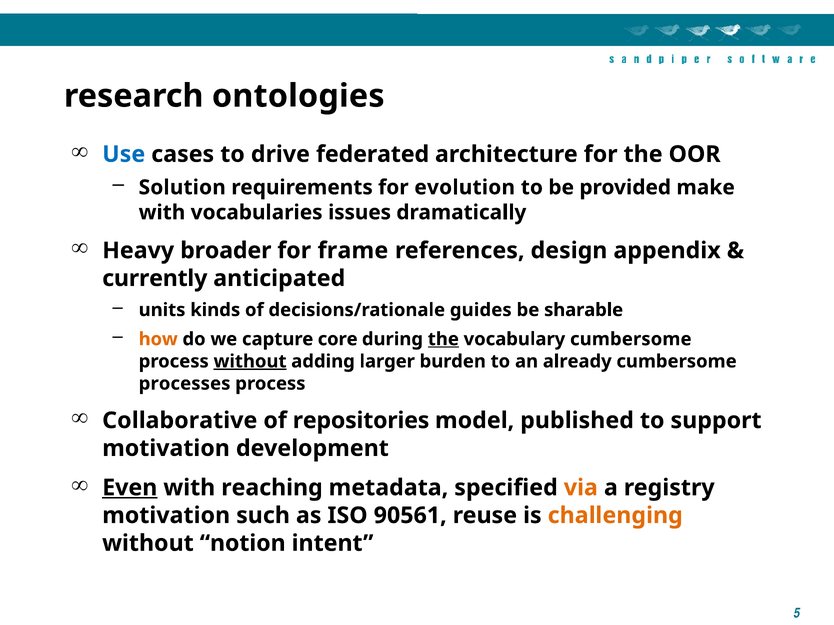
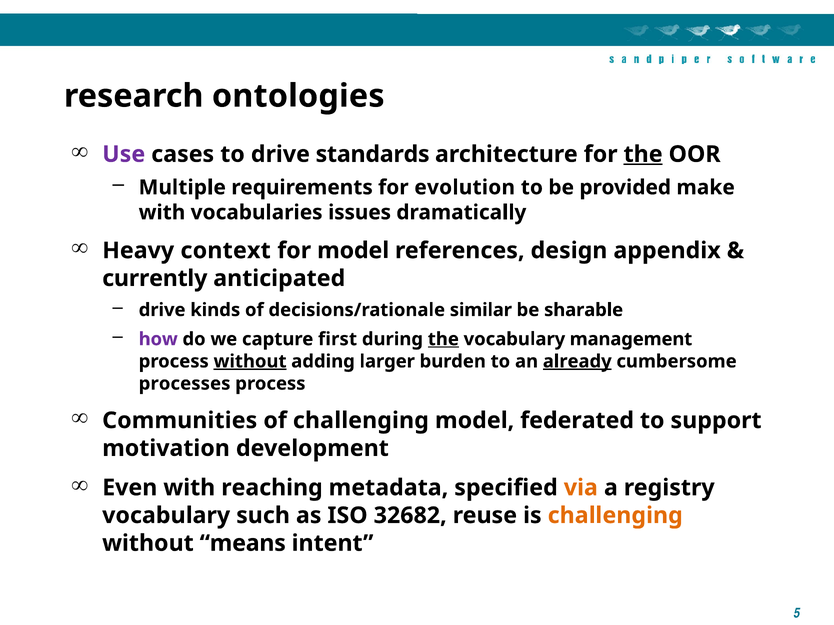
Use colour: blue -> purple
federated: federated -> standards
the at (643, 154) underline: none -> present
Solution: Solution -> Multiple
broader: broader -> context
for frame: frame -> model
units at (162, 310): units -> drive
guides: guides -> similar
how colour: orange -> purple
core: core -> first
vocabulary cumbersome: cumbersome -> management
already underline: none -> present
Collaborative: Collaborative -> Communities
of repositories: repositories -> challenging
published: published -> federated
Even underline: present -> none
motivation at (166, 516): motivation -> vocabulary
90561: 90561 -> 32682
notion: notion -> means
